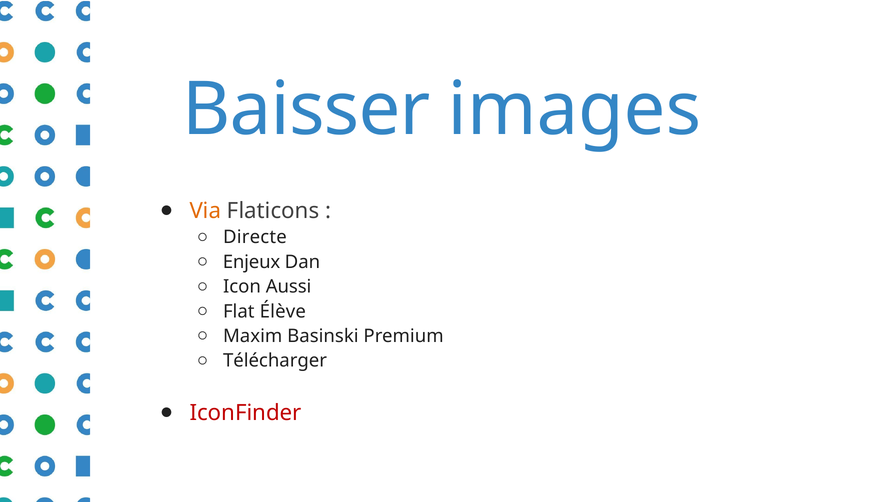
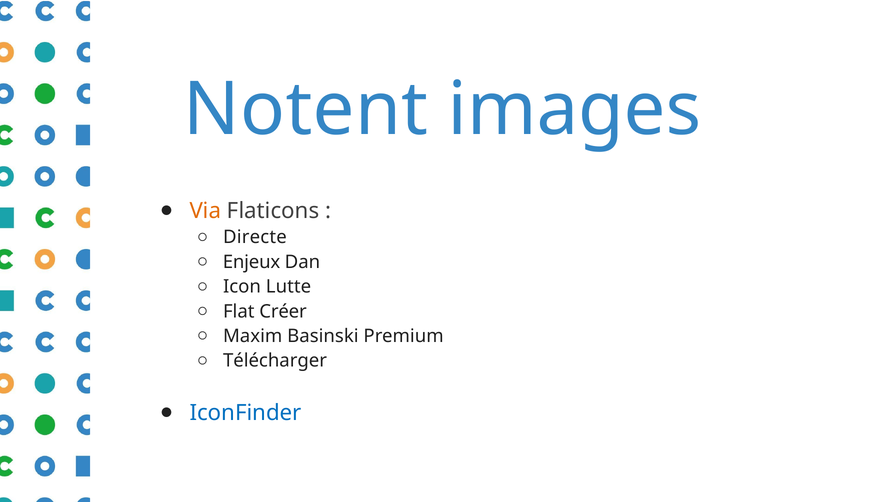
Baisser: Baisser -> Notent
Aussi: Aussi -> Lutte
Élève: Élève -> Créer
IconFinder colour: red -> blue
